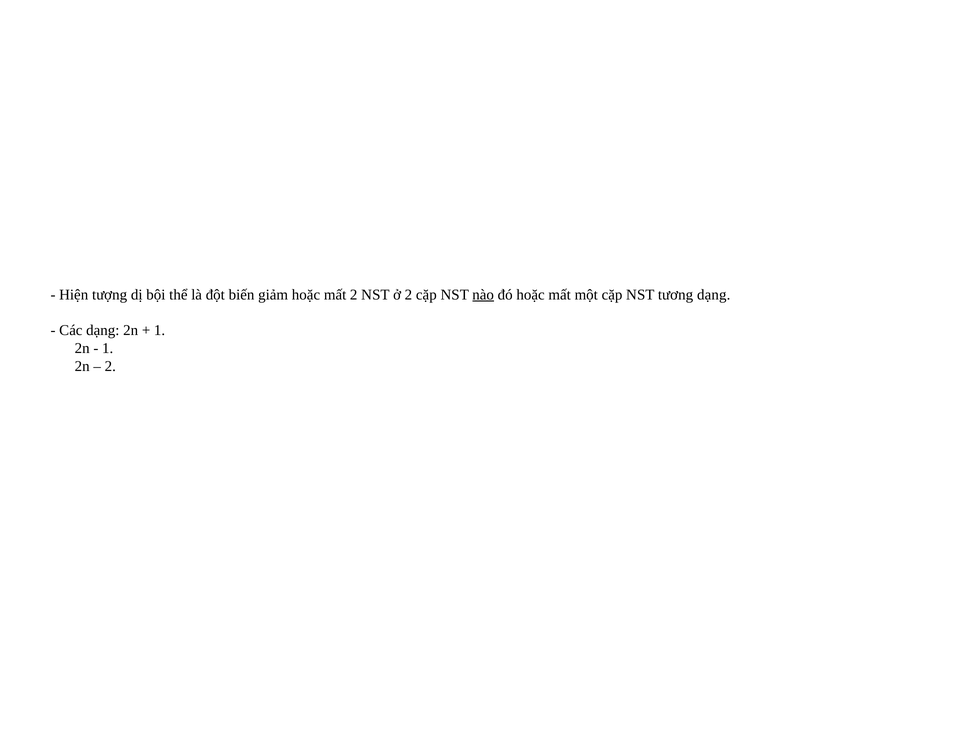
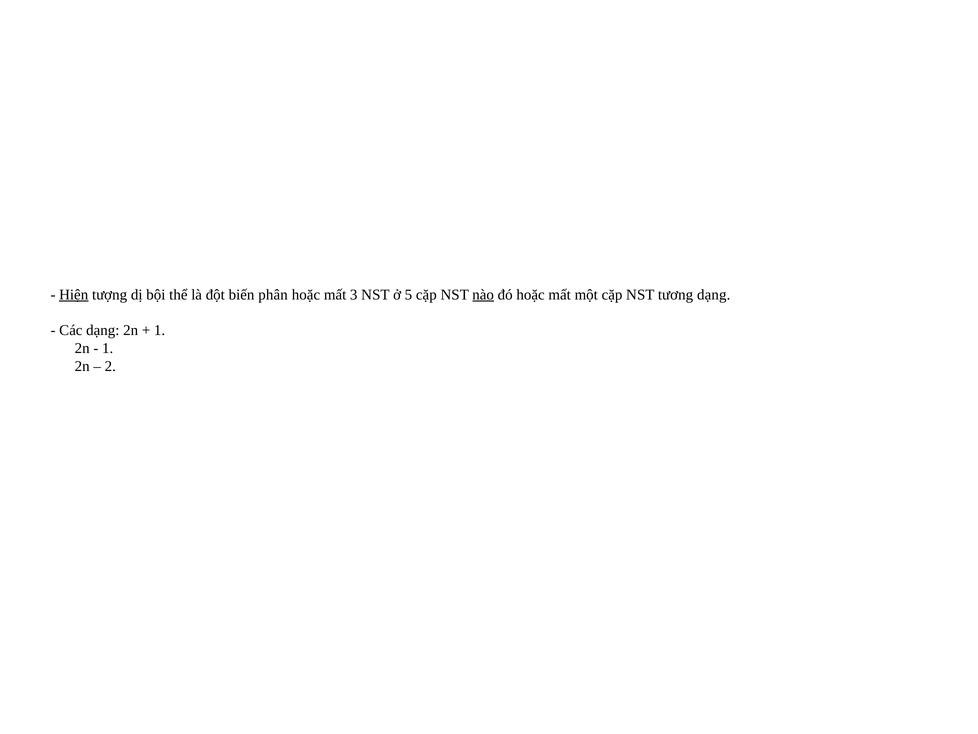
Hiện underline: none -> present
giảm: giảm -> phân
mất 2: 2 -> 3
ở 2: 2 -> 5
